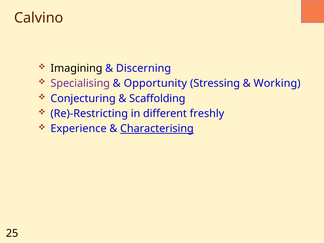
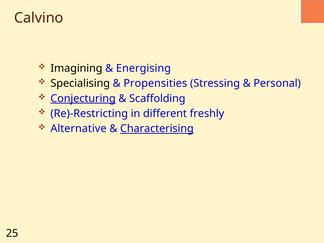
Discerning: Discerning -> Energising
Specialising colour: purple -> black
Opportunity: Opportunity -> Propensities
Working: Working -> Personal
Conjecturing underline: none -> present
Experience: Experience -> Alternative
